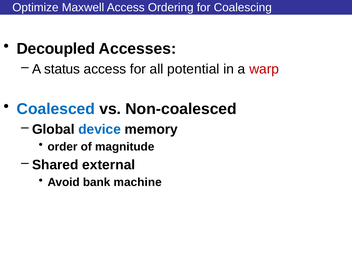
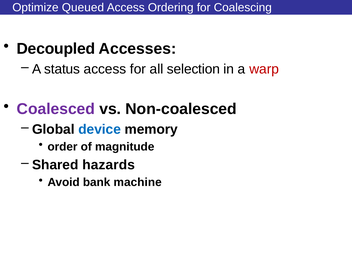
Maxwell: Maxwell -> Queued
potential: potential -> selection
Coalesced colour: blue -> purple
external: external -> hazards
